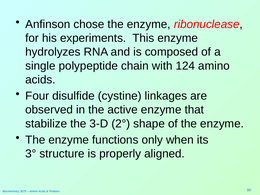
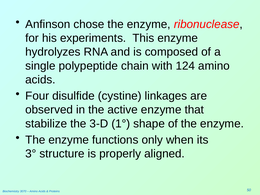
2°: 2° -> 1°
